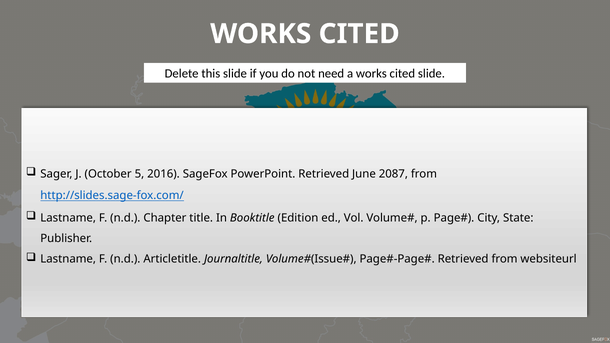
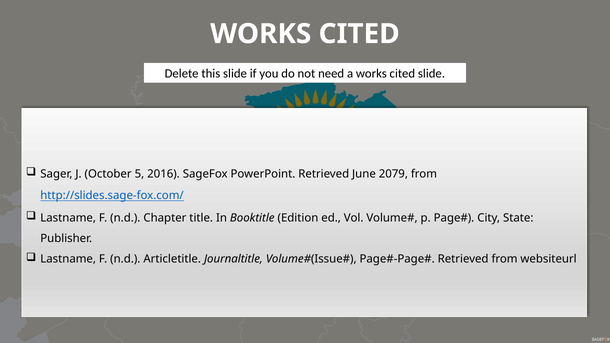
2087: 2087 -> 2079
